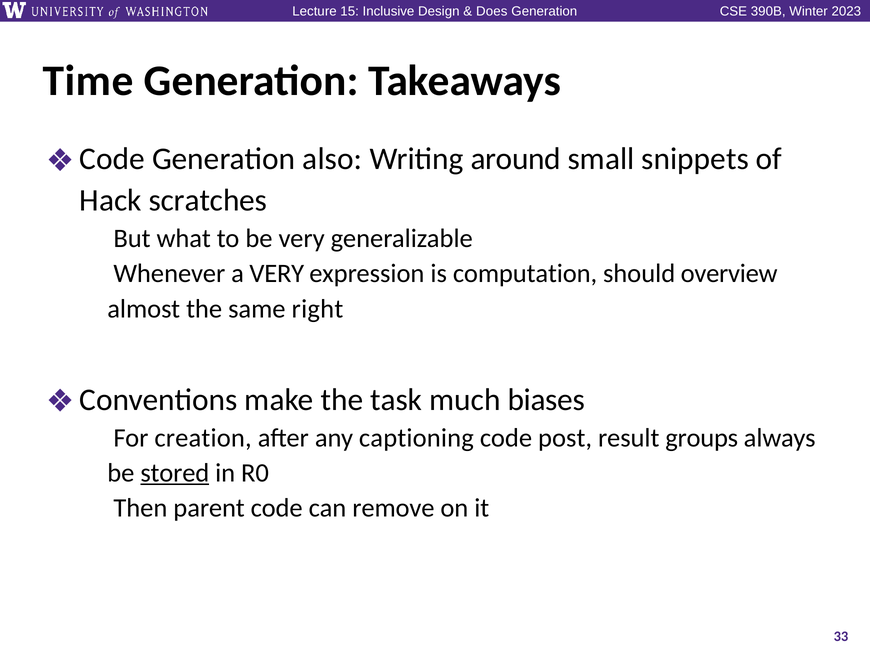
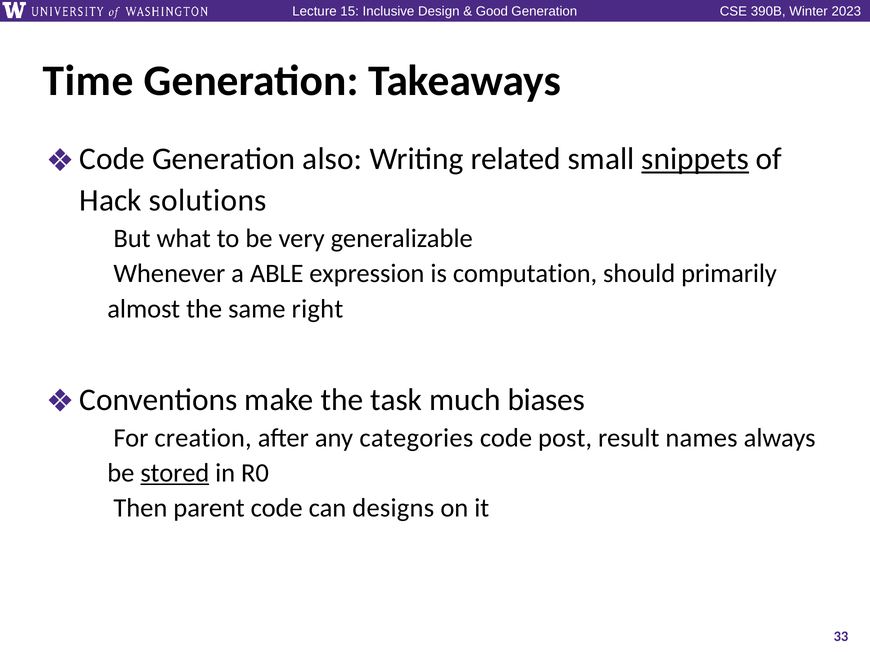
Does: Does -> Good
around: around -> related
snippets underline: none -> present
scratches: scratches -> solutions
a VERY: VERY -> ABLE
overview: overview -> primarily
captioning: captioning -> categories
groups: groups -> names
remove: remove -> designs
